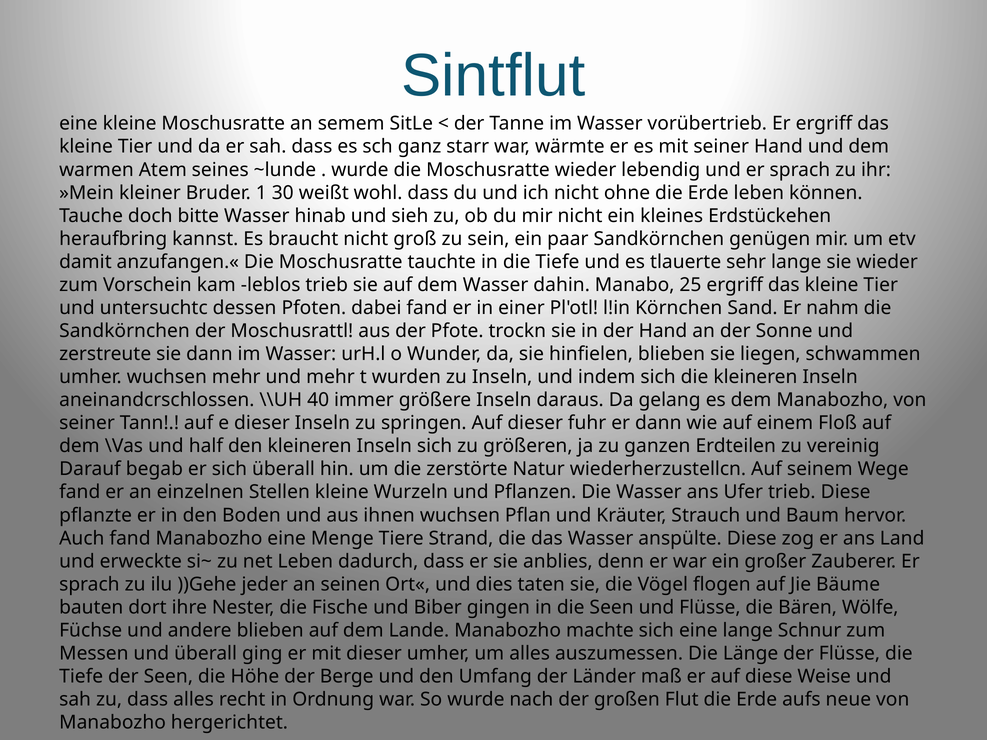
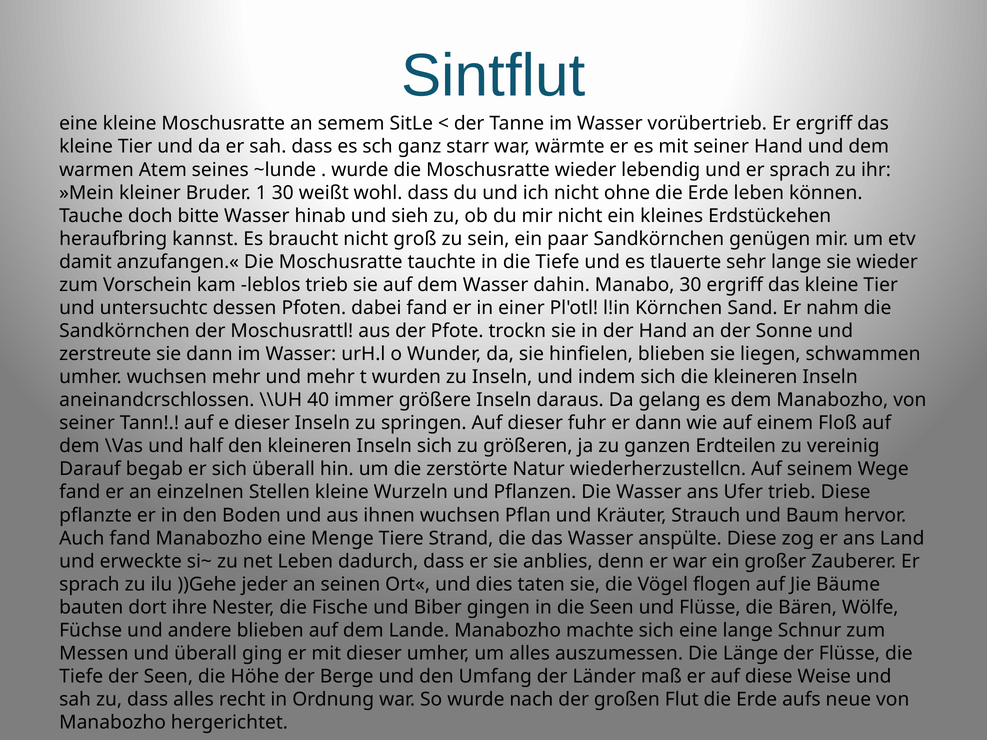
Manabo 25: 25 -> 30
